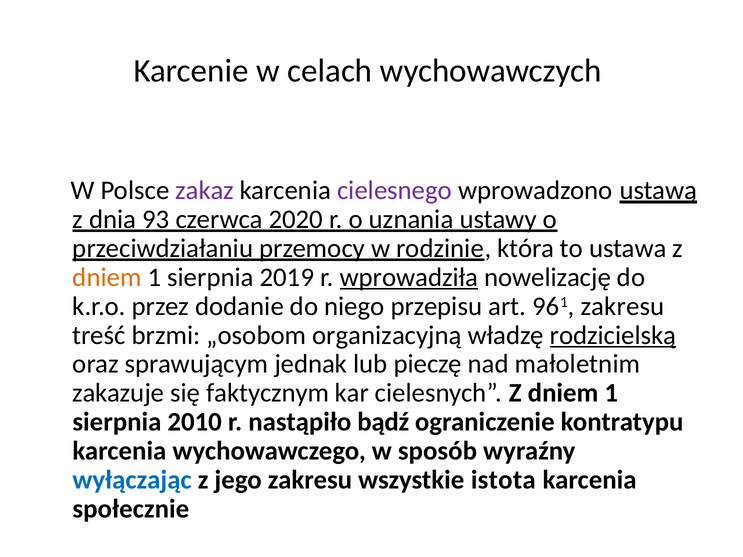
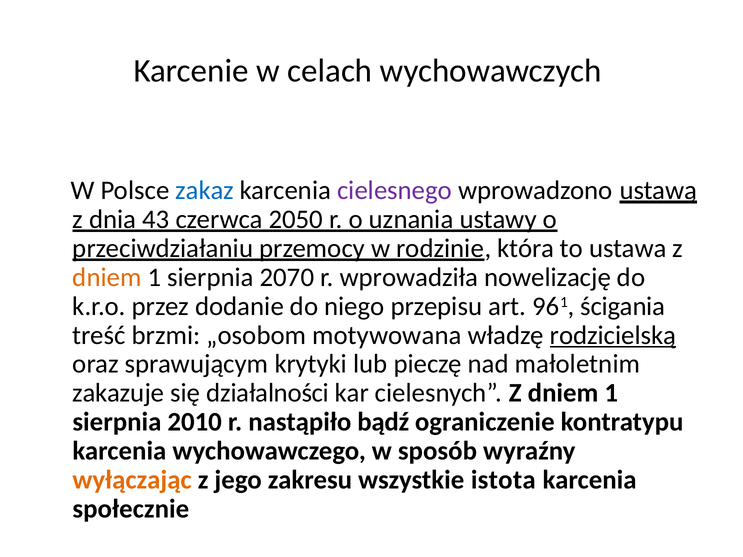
zakaz colour: purple -> blue
93: 93 -> 43
2020: 2020 -> 2050
2019: 2019 -> 2070
wprowadziła underline: present -> none
961 zakresu: zakresu -> ścigania
organizacyjną: organizacyjną -> motywowana
jednak: jednak -> krytyki
faktycznym: faktycznym -> działalności
wyłączając colour: blue -> orange
